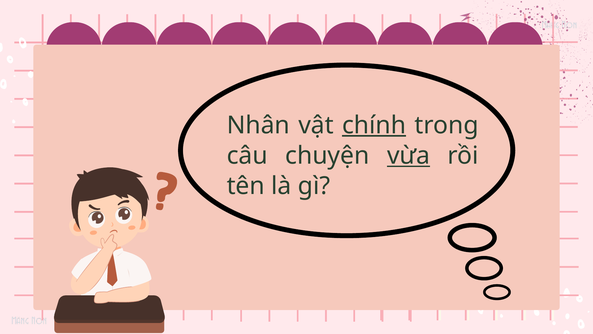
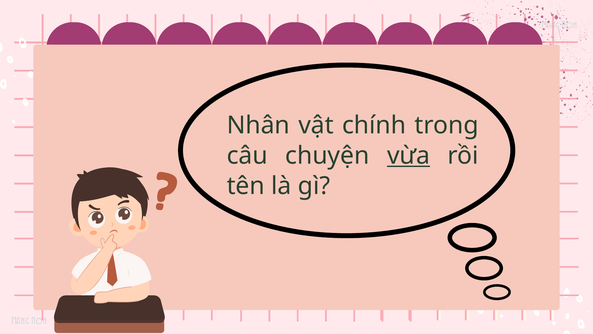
chính underline: present -> none
